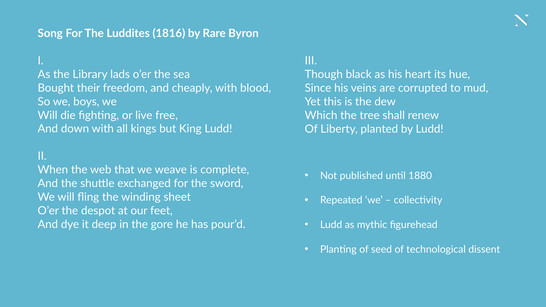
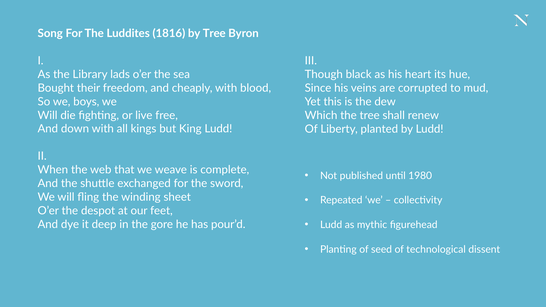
by Rare: Rare -> Tree
1880: 1880 -> 1980
